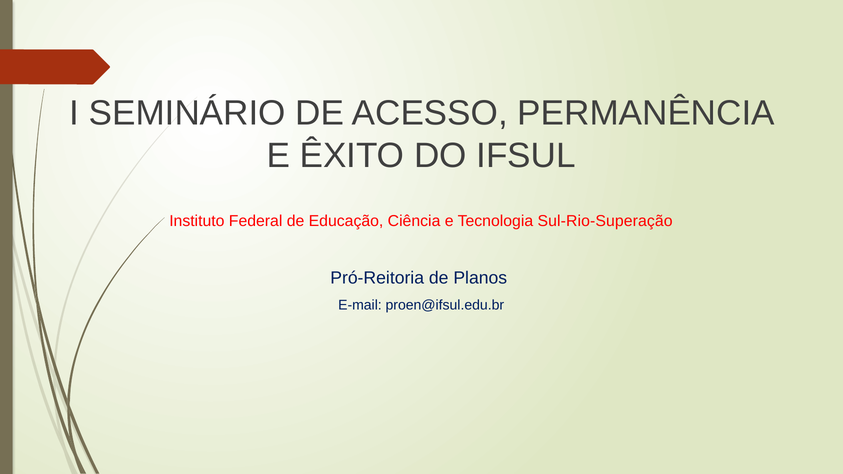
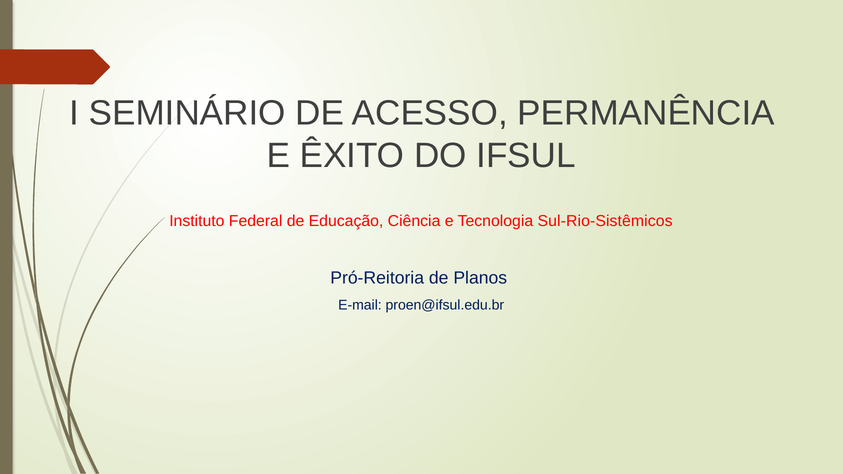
Sul-Rio-Superação: Sul-Rio-Superação -> Sul-Rio-Sistêmicos
